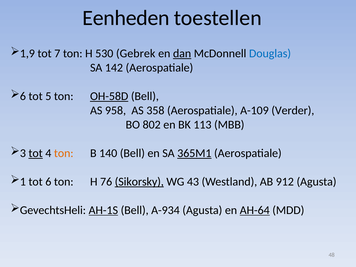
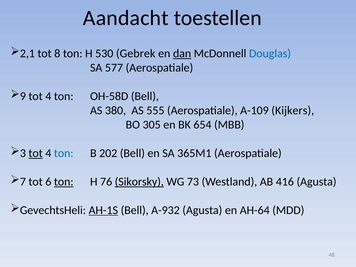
Eenheden: Eenheden -> Aandacht
1,9: 1,9 -> 2,1
7: 7 -> 8
142: 142 -> 577
6 at (23, 96): 6 -> 9
5 at (48, 96): 5 -> 4
OH-58D underline: present -> none
958: 958 -> 380
358: 358 -> 555
Verder: Verder -> Kijkers
802: 802 -> 305
113: 113 -> 654
ton at (64, 153) colour: orange -> blue
140: 140 -> 202
365M1 underline: present -> none
1: 1 -> 7
ton at (64, 182) underline: none -> present
43: 43 -> 73
912: 912 -> 416
A-934: A-934 -> A-932
AH-64 underline: present -> none
